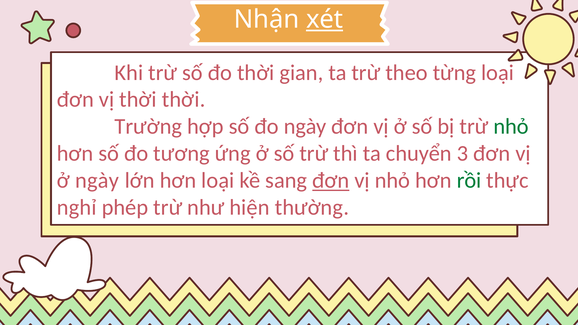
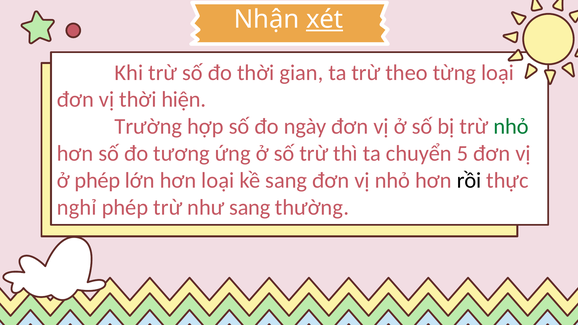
thời thời: thời -> hiện
3: 3 -> 5
ở ngày: ngày -> phép
đơn at (331, 181) underline: present -> none
rồi colour: green -> black
như hiện: hiện -> sang
